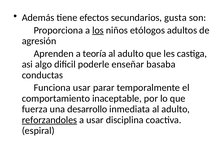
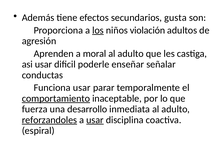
etólogos: etólogos -> violación
teoría: teoría -> moral
asi algo: algo -> usar
basaba: basaba -> señalar
comportamiento underline: none -> present
usar at (95, 120) underline: none -> present
